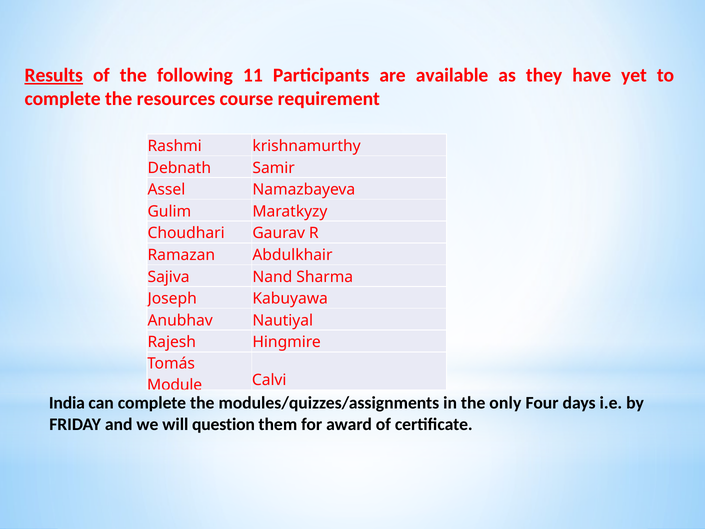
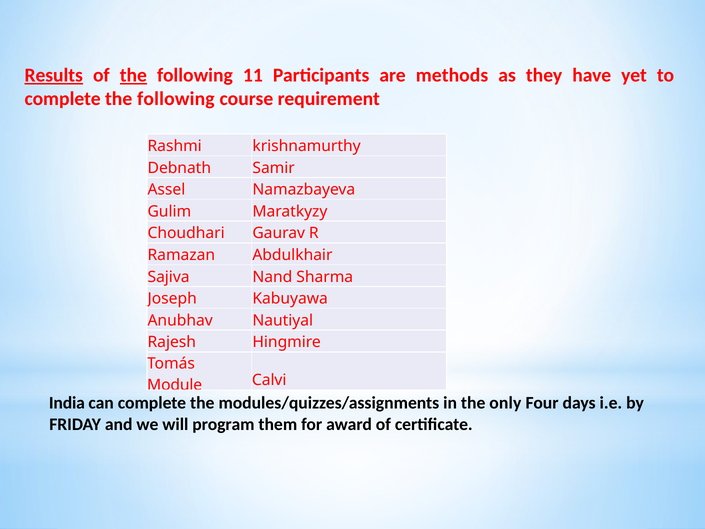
the at (133, 75) underline: none -> present
available: available -> methods
complete the resources: resources -> following
question: question -> program
